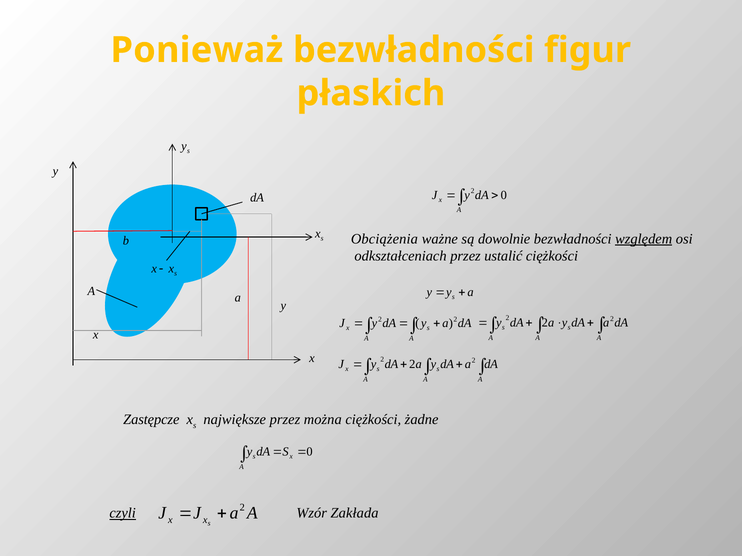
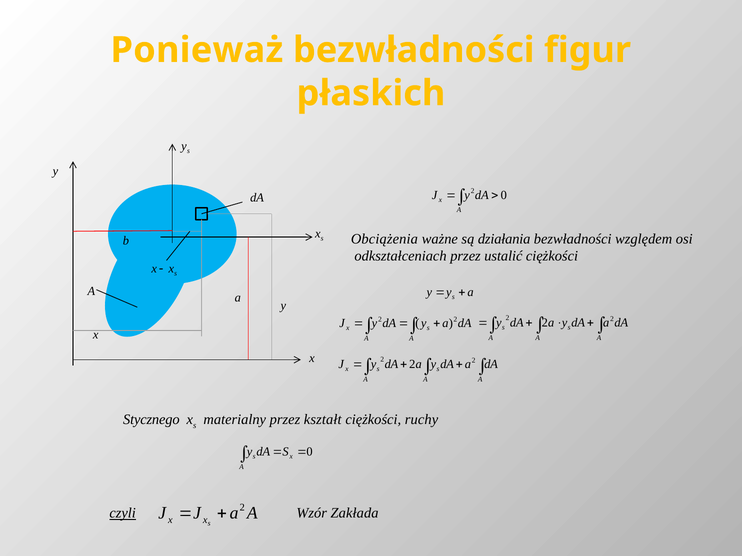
dowolnie: dowolnie -> działania
względem underline: present -> none
Zastępcze: Zastępcze -> Stycznego
największe: największe -> materialny
można: można -> kształt
żadne: żadne -> ruchy
